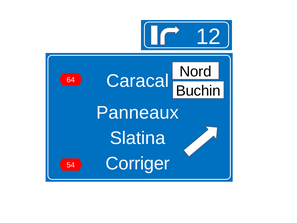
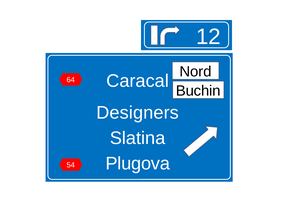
Panneaux: Panneaux -> Designers
Corriger: Corriger -> Plugova
